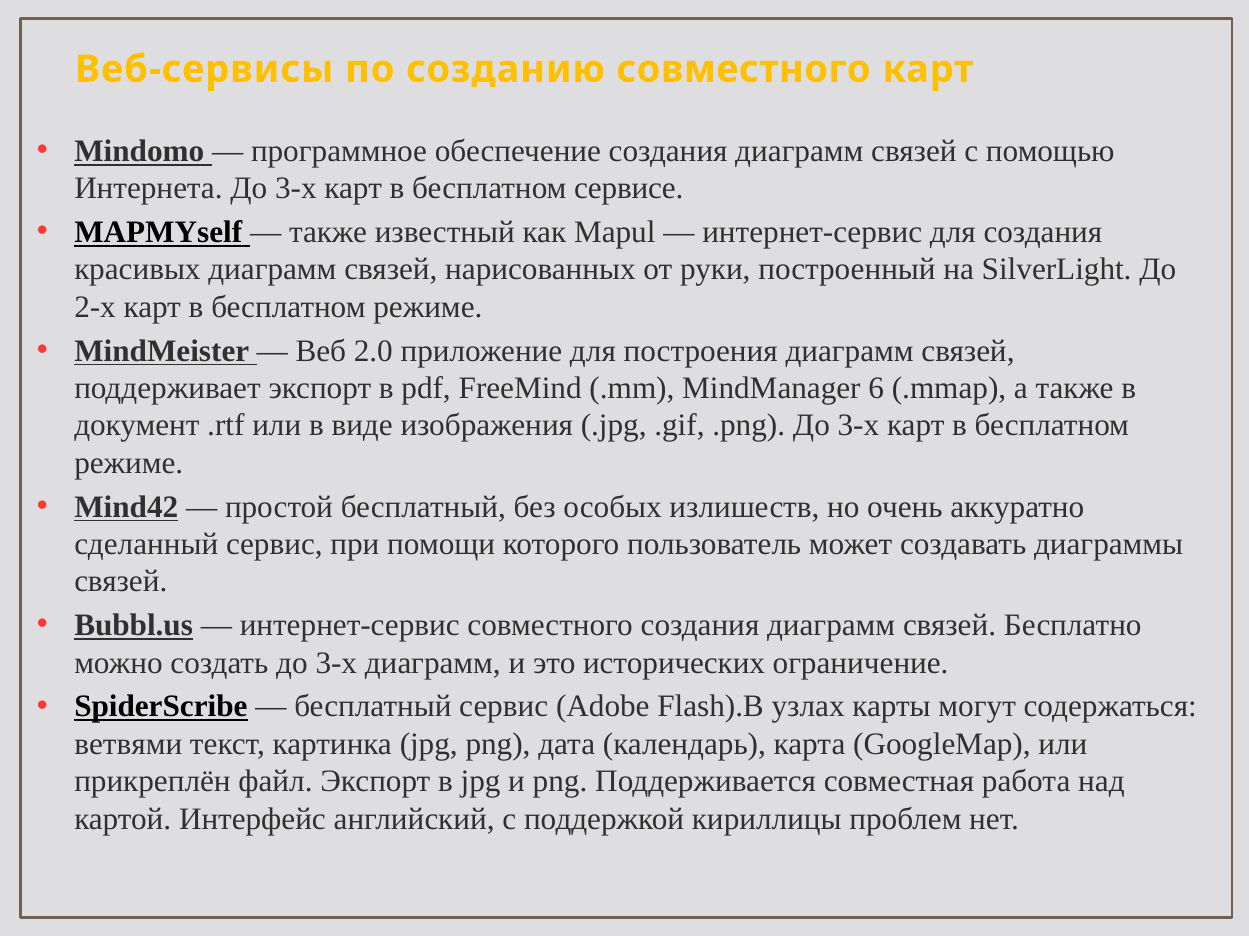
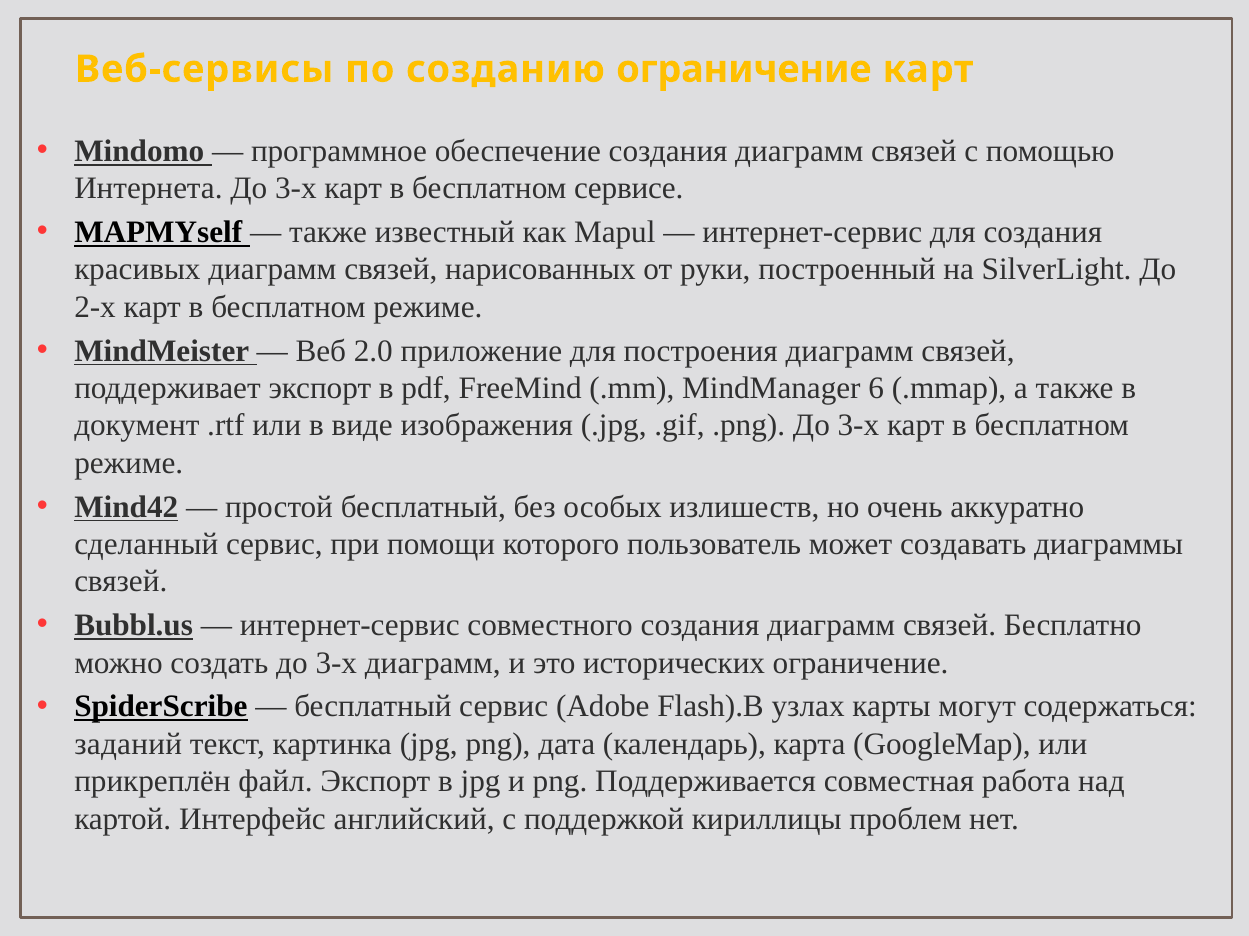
созданию совместного: совместного -> ограничение
ветвями: ветвями -> заданий
